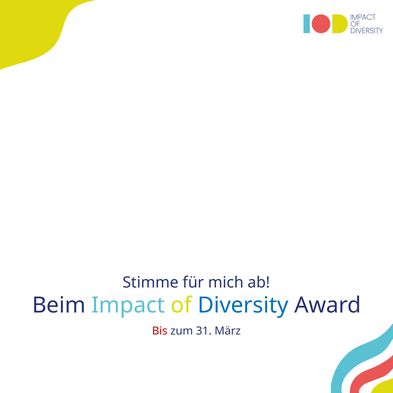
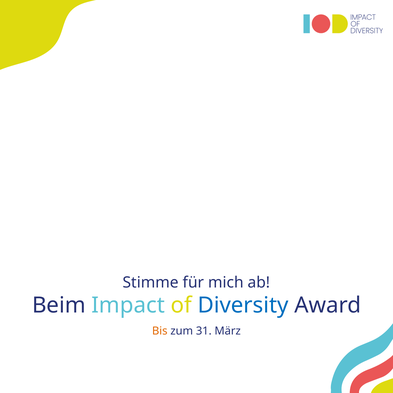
Bis colour: red -> orange
